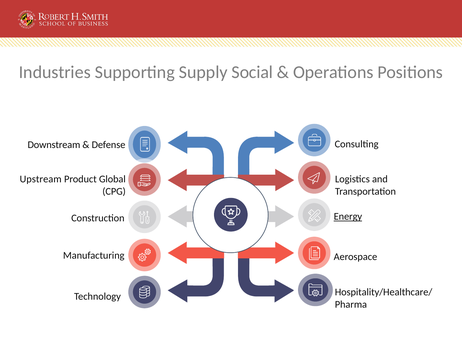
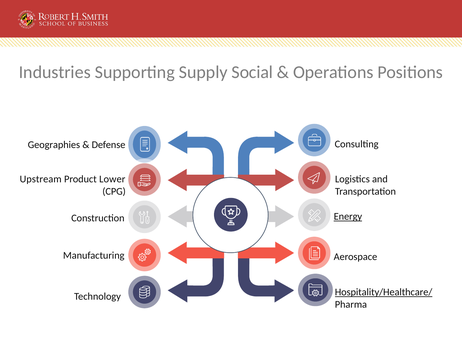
Downstream: Downstream -> Geographies
Global: Global -> Lower
Hospitality/Healthcare/ underline: none -> present
